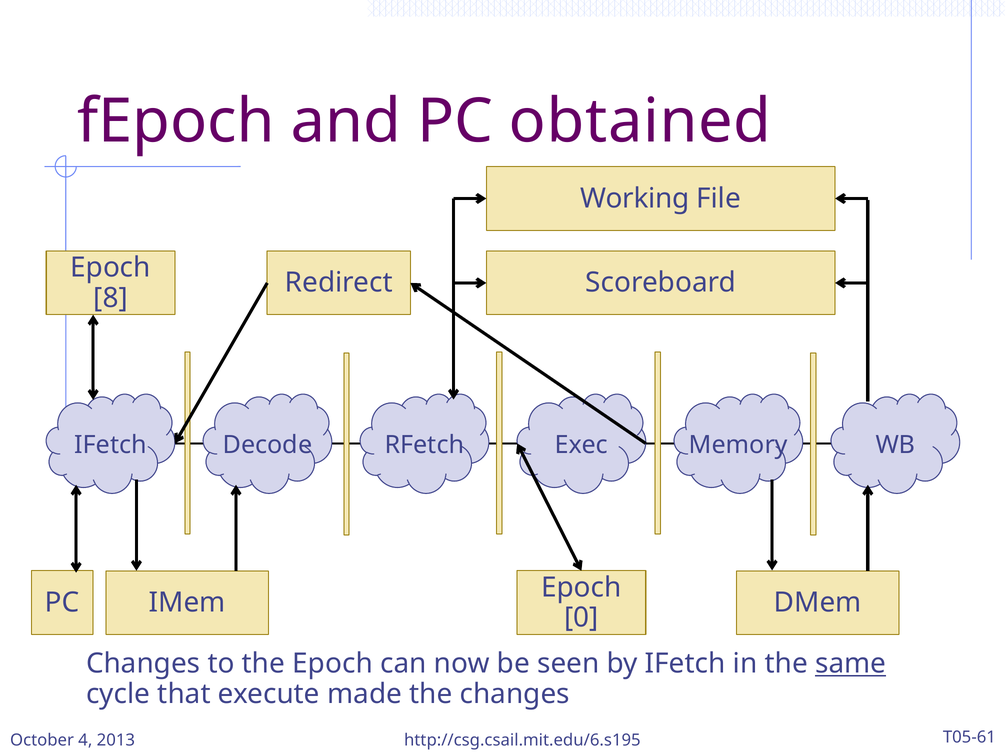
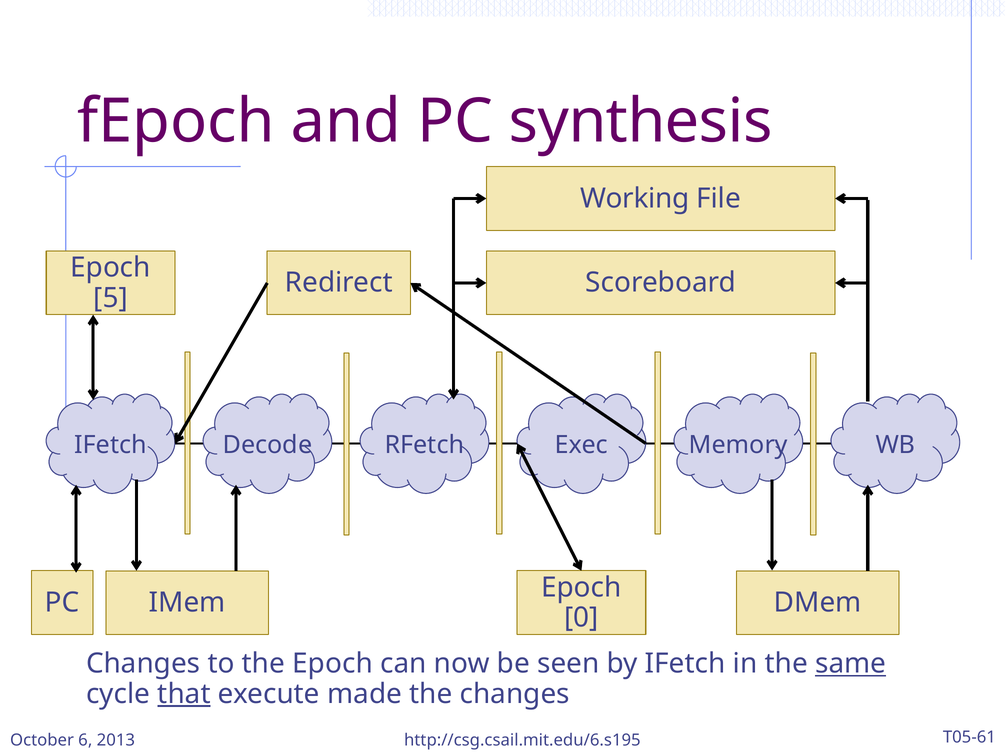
obtained: obtained -> synthesis
8: 8 -> 5
that underline: none -> present
4: 4 -> 6
